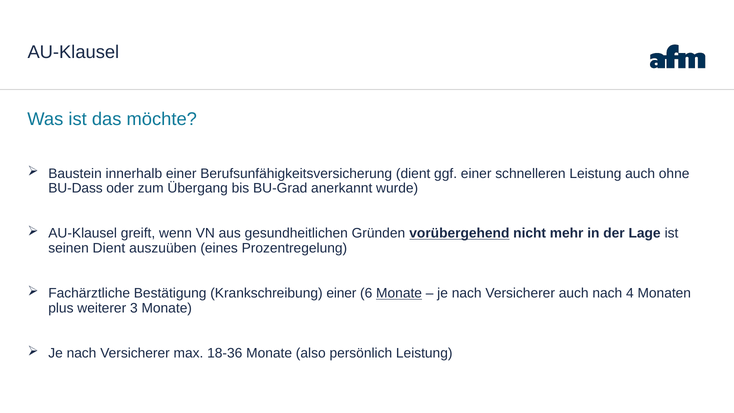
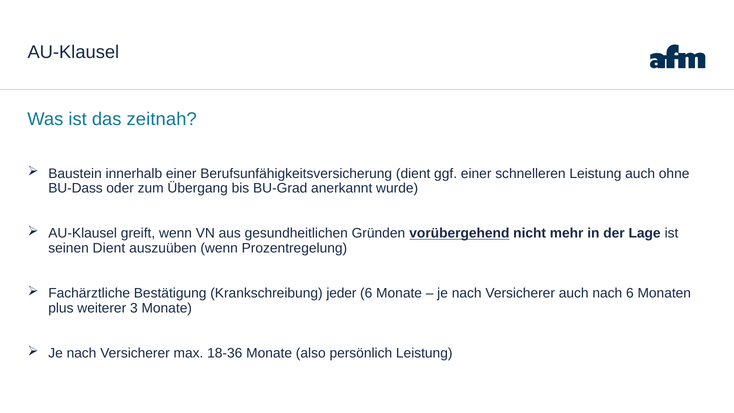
möchte: möchte -> zeitnah
auszuüben eines: eines -> wenn
Krankschreibung einer: einer -> jeder
Monate at (399, 293) underline: present -> none
nach 4: 4 -> 6
